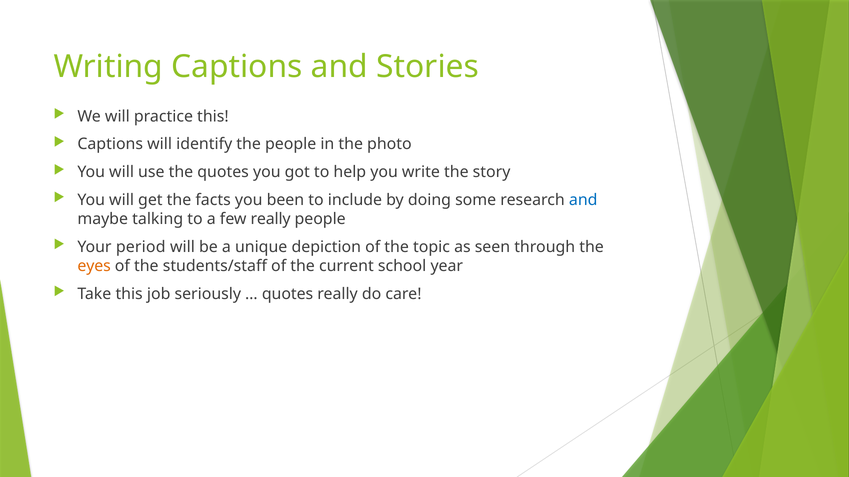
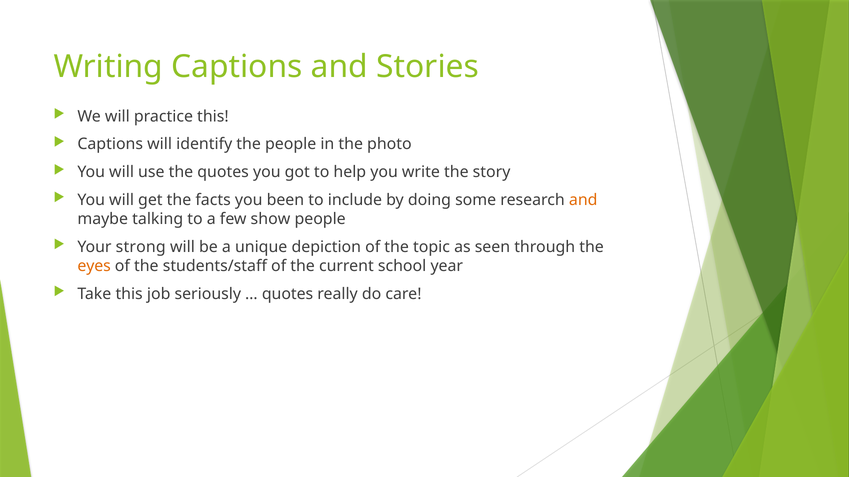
and at (583, 200) colour: blue -> orange
few really: really -> show
period: period -> strong
